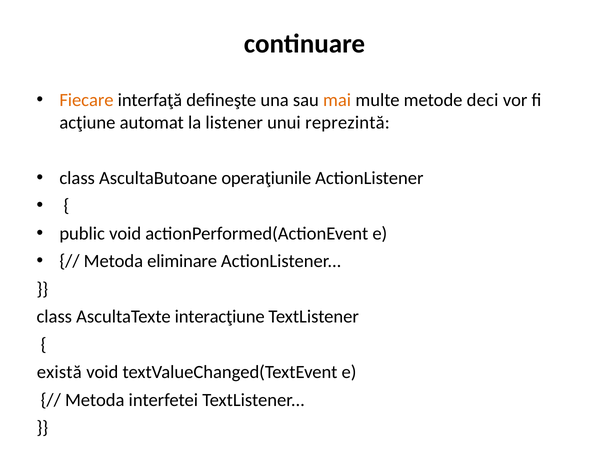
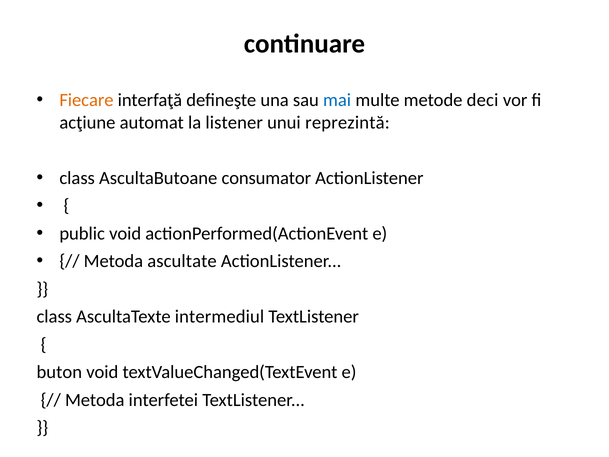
mai colour: orange -> blue
operaţiunile: operaţiunile -> consumator
eliminare: eliminare -> ascultate
interacţiune: interacţiune -> intermediul
există: există -> buton
